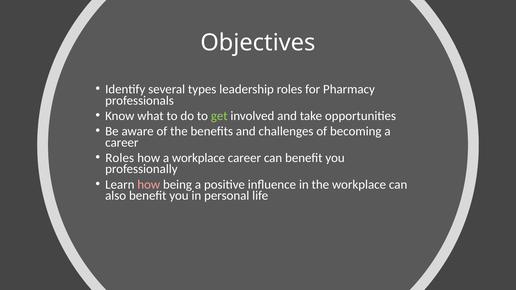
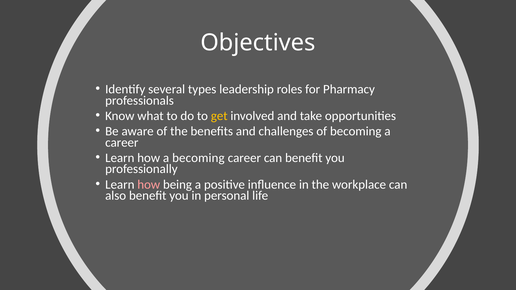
get colour: light green -> yellow
Roles at (120, 158): Roles -> Learn
a workplace: workplace -> becoming
